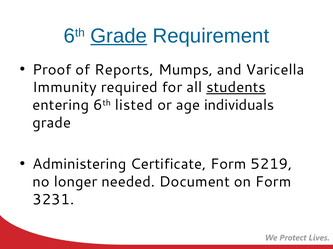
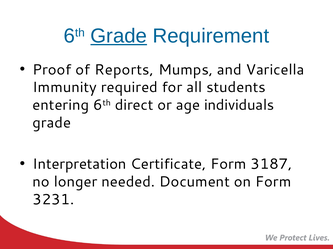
students underline: present -> none
listed: listed -> direct
Administering: Administering -> Interpretation
5219: 5219 -> 3187
